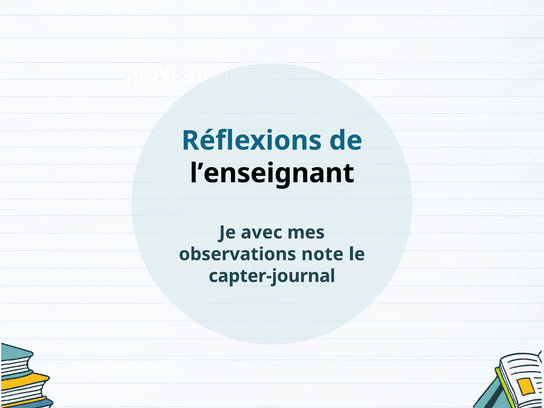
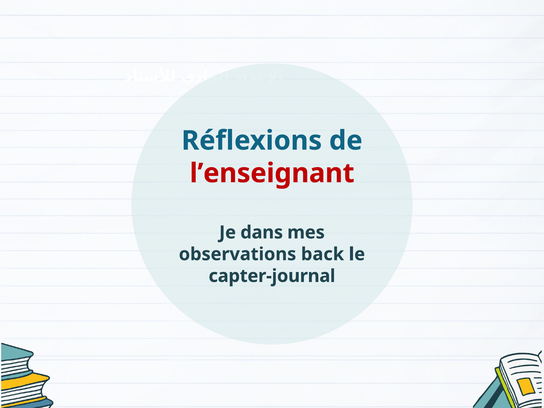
l’enseignant colour: black -> red
avec: avec -> dans
note: note -> back
